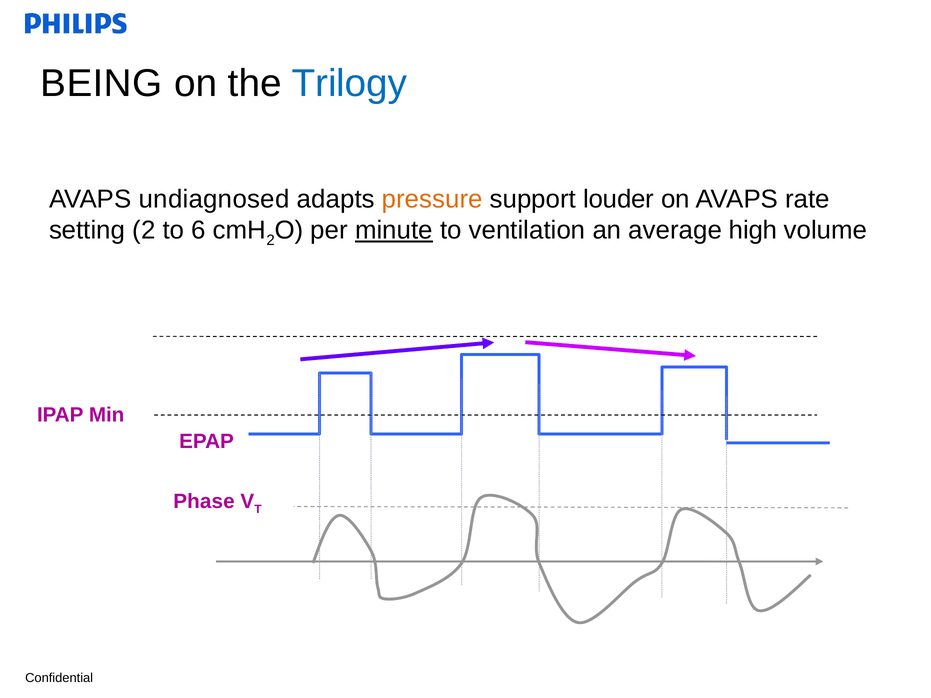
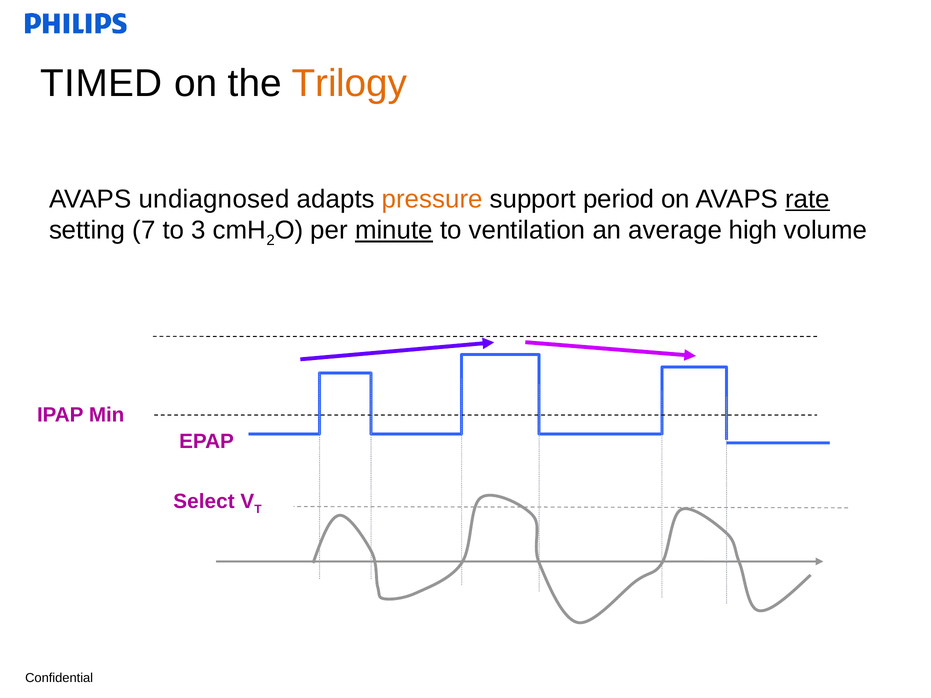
BEING: BEING -> TIMED
Trilogy colour: blue -> orange
louder: louder -> period
rate underline: none -> present
setting 2: 2 -> 7
6: 6 -> 3
Phase: Phase -> Select
